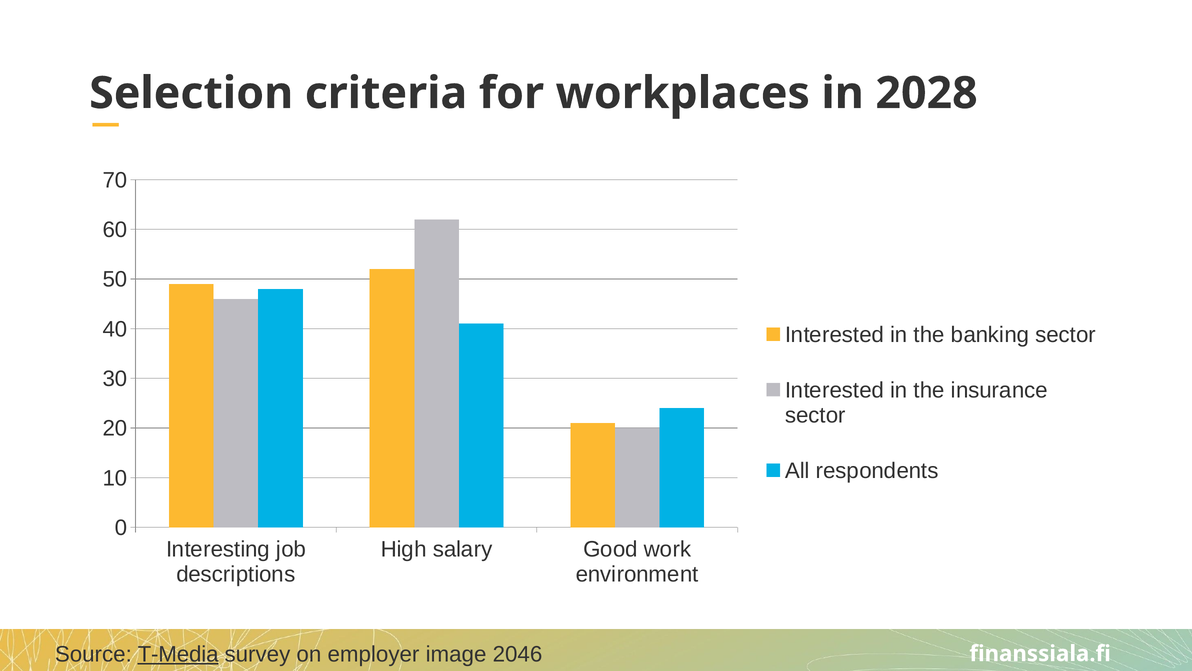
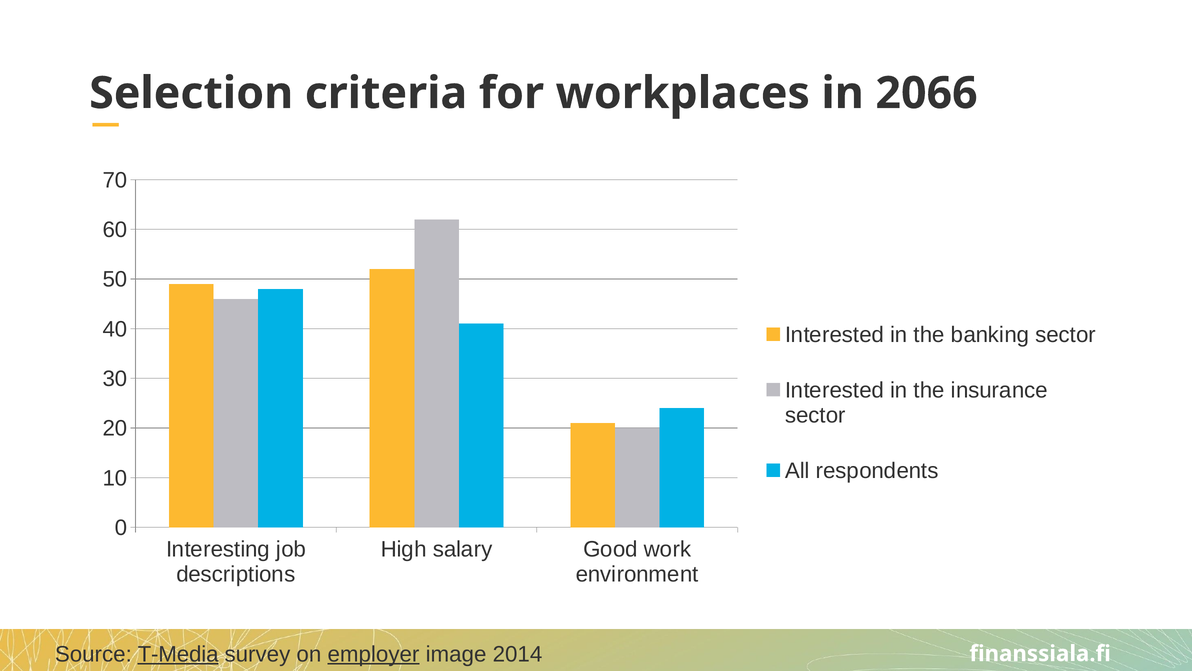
2028: 2028 -> 2066
employer underline: none -> present
2046: 2046 -> 2014
